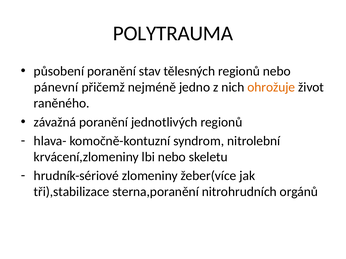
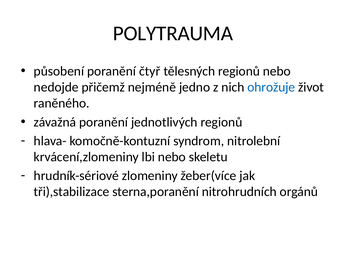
stav: stav -> čtyř
pánevní: pánevní -> nedojde
ohrožuje colour: orange -> blue
